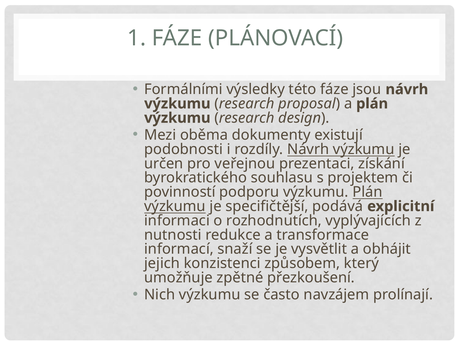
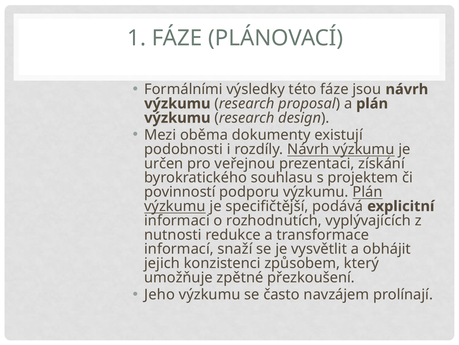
Nich: Nich -> Jeho
